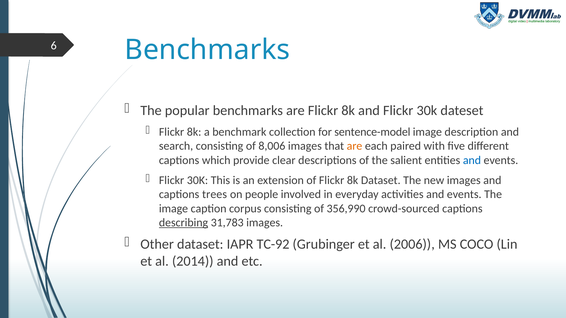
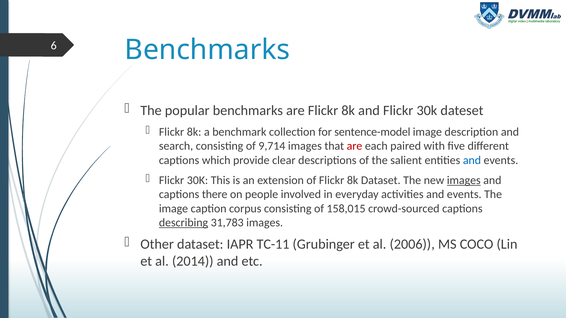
8,006: 8,006 -> 9,714
are at (355, 146) colour: orange -> red
images at (464, 180) underline: none -> present
trees: trees -> there
356,990: 356,990 -> 158,015
TC-92: TC-92 -> TC-11
